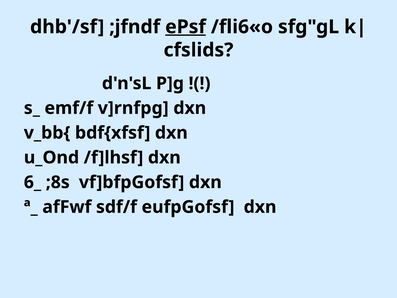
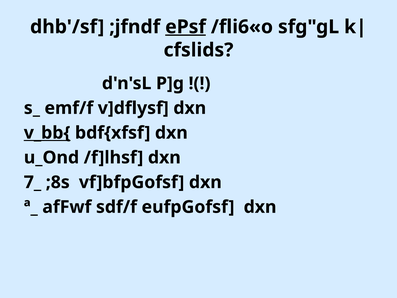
v]rnfpg: v]rnfpg -> v]dflysf
v_bb{ underline: none -> present
6_: 6_ -> 7_
